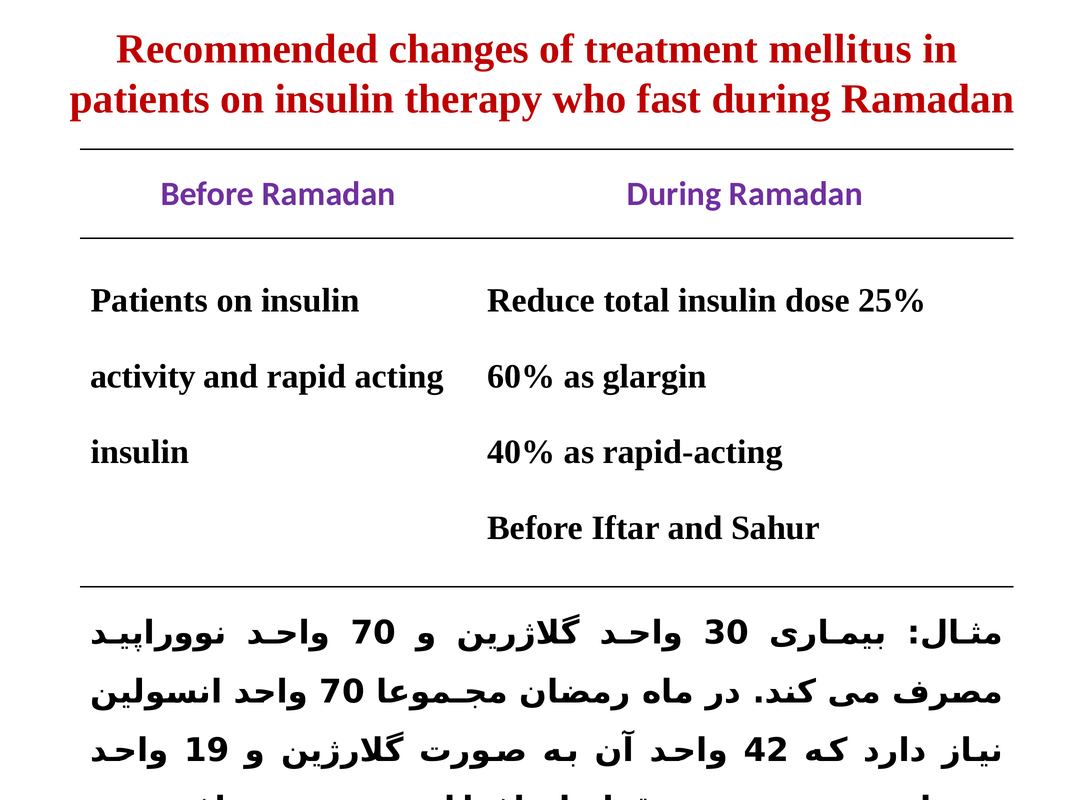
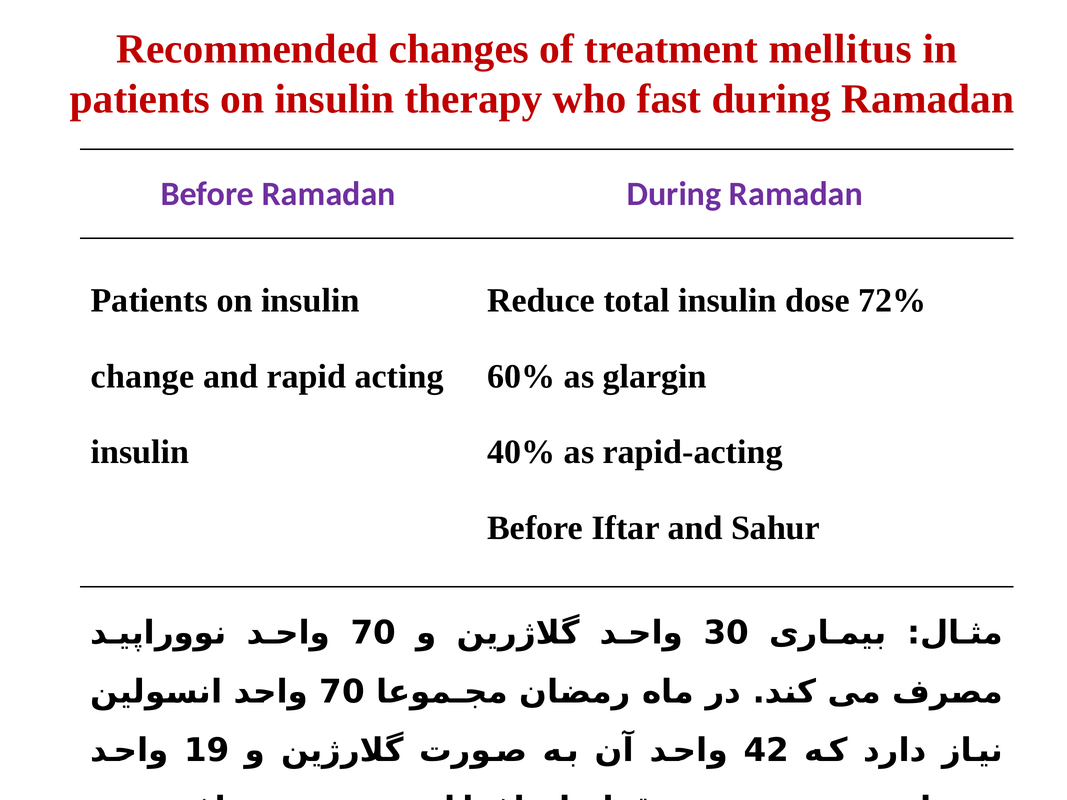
25%: 25% -> 72%
activity: activity -> change
